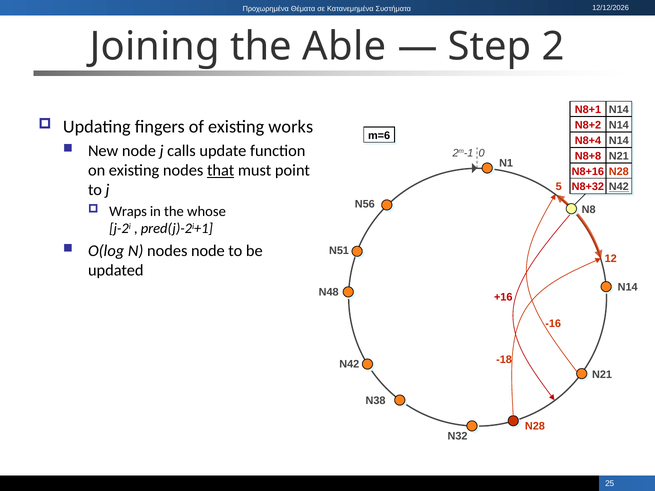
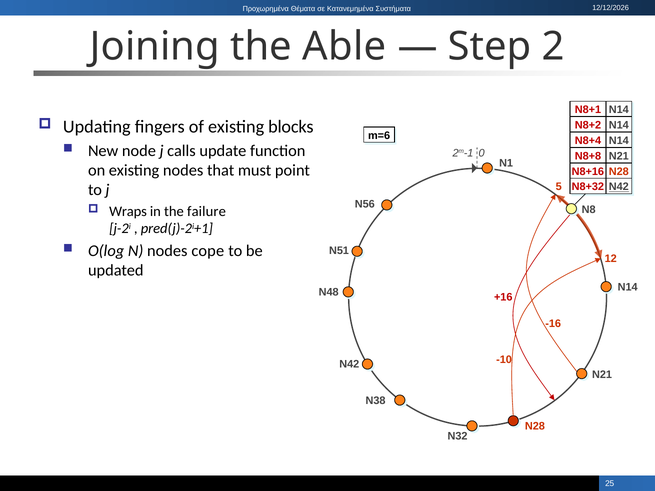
works: works -> blocks
that underline: present -> none
whose: whose -> failure
nodes node: node -> cope
-18: -18 -> -10
